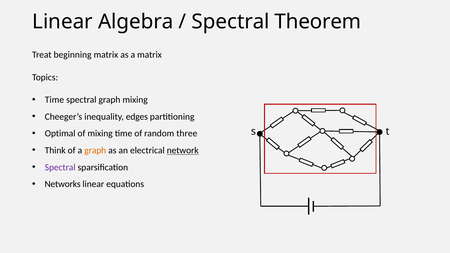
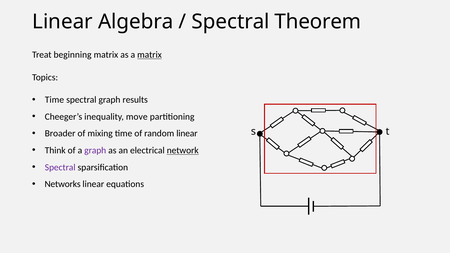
matrix at (150, 55) underline: none -> present
graph mixing: mixing -> results
edges: edges -> move
Optimal: Optimal -> Broader
random three: three -> linear
graph at (95, 150) colour: orange -> purple
